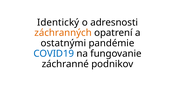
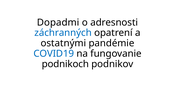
Identický: Identický -> Dopadmi
záchranných colour: orange -> blue
záchranné: záchranné -> podnikoch
